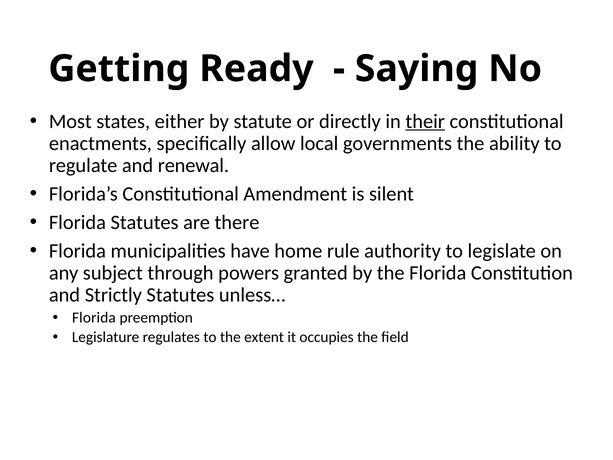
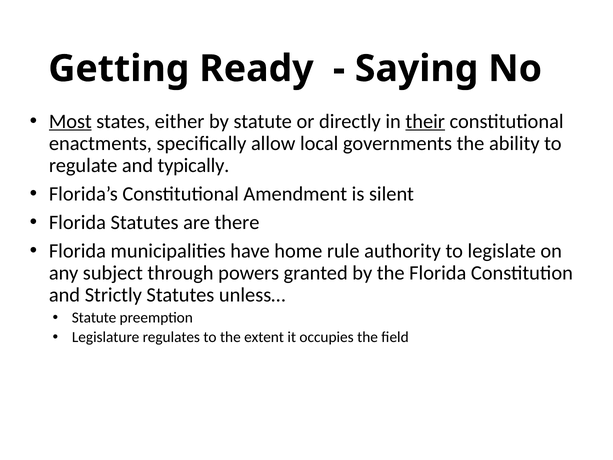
Most underline: none -> present
renewal: renewal -> typically
Florida at (94, 317): Florida -> Statute
